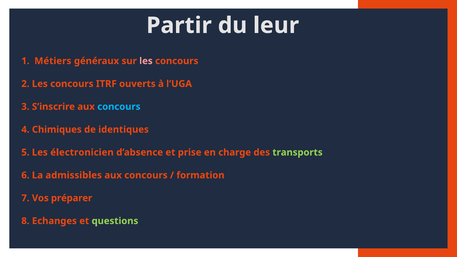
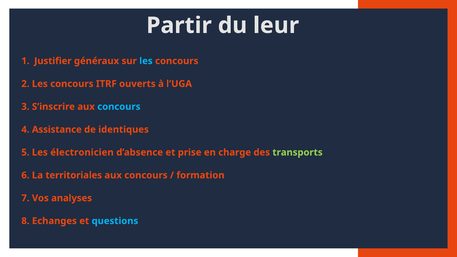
Métiers: Métiers -> Justifier
les at (146, 61) colour: pink -> light blue
Chimiques: Chimiques -> Assistance
admissibles: admissibles -> territoriales
préparer: préparer -> analyses
questions colour: light green -> light blue
